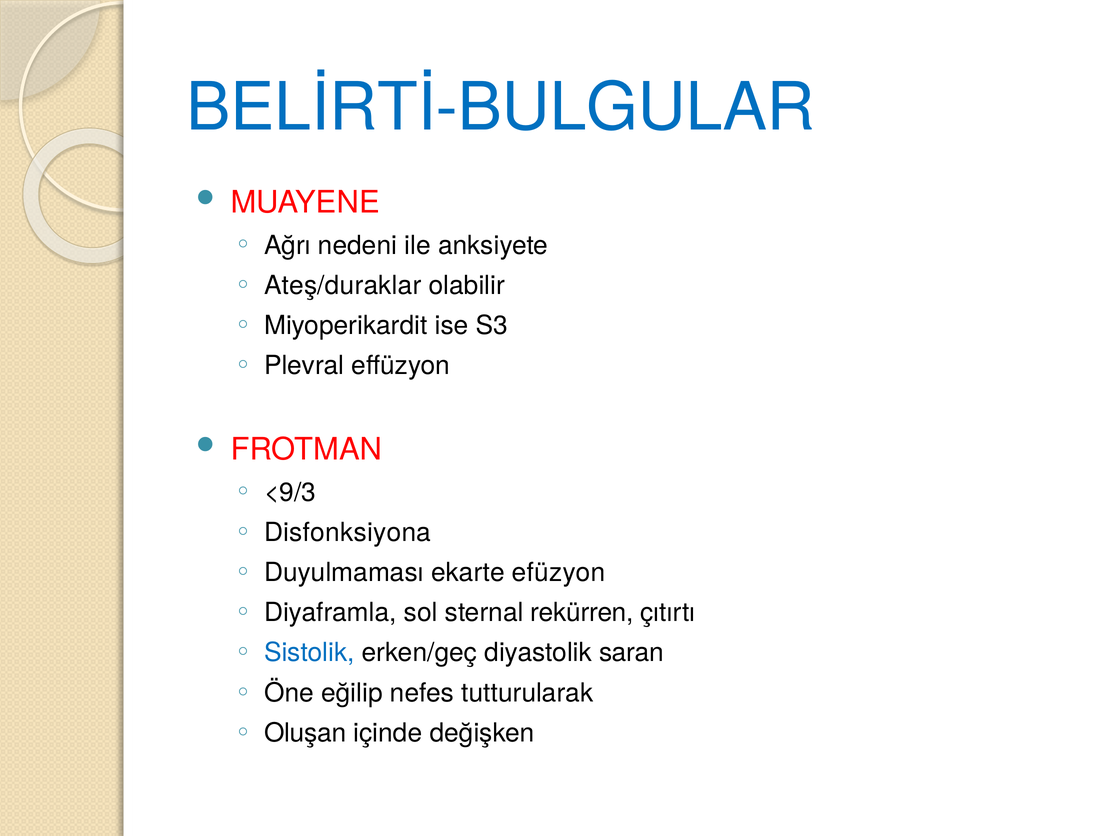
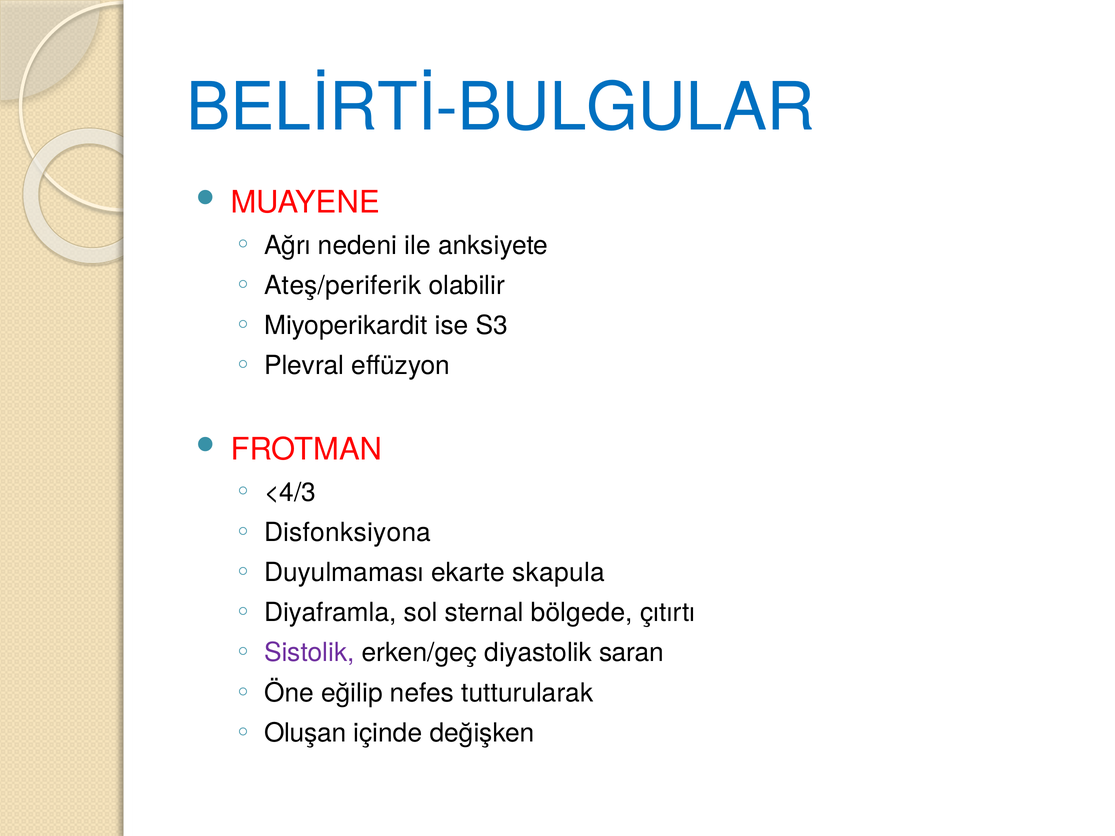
Ateş/duraklar: Ateş/duraklar -> Ateş/periferik
<9/3: <9/3 -> <4/3
efüzyon: efüzyon -> skapula
rekürren: rekürren -> bölgede
Sistolik colour: blue -> purple
